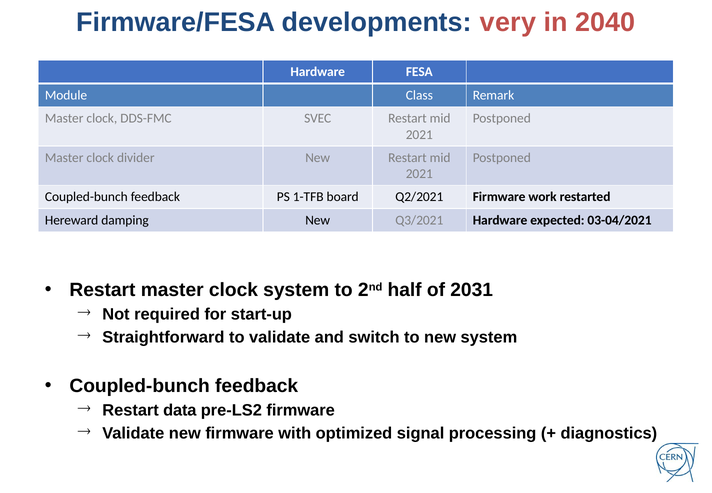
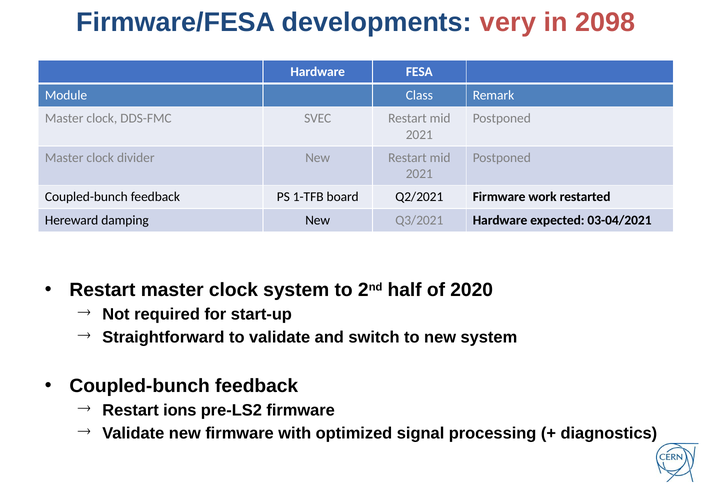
2040: 2040 -> 2098
2031: 2031 -> 2020
data: data -> ions
